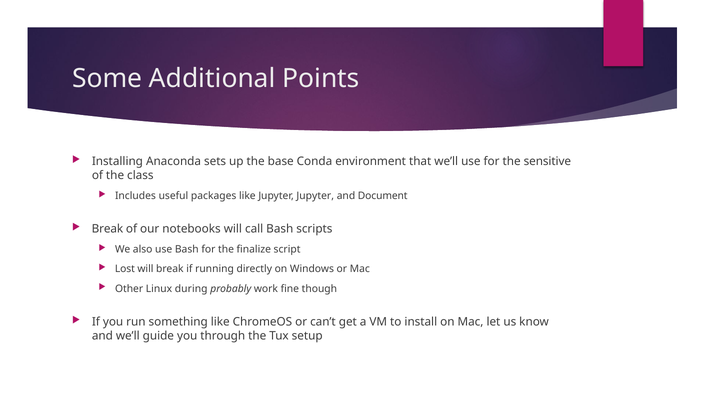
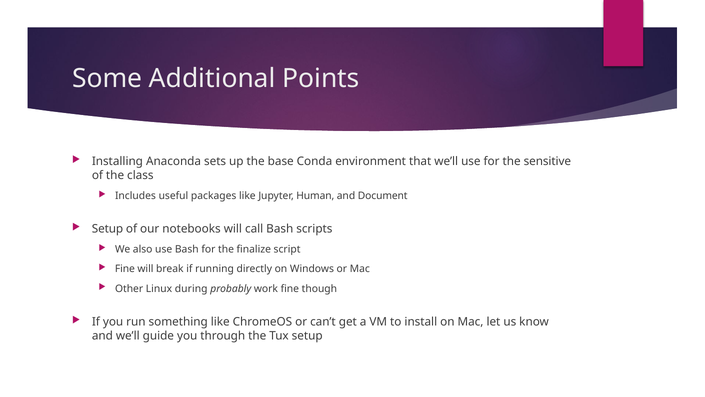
Jupyter Jupyter: Jupyter -> Human
Break at (107, 229): Break -> Setup
Lost at (125, 269): Lost -> Fine
